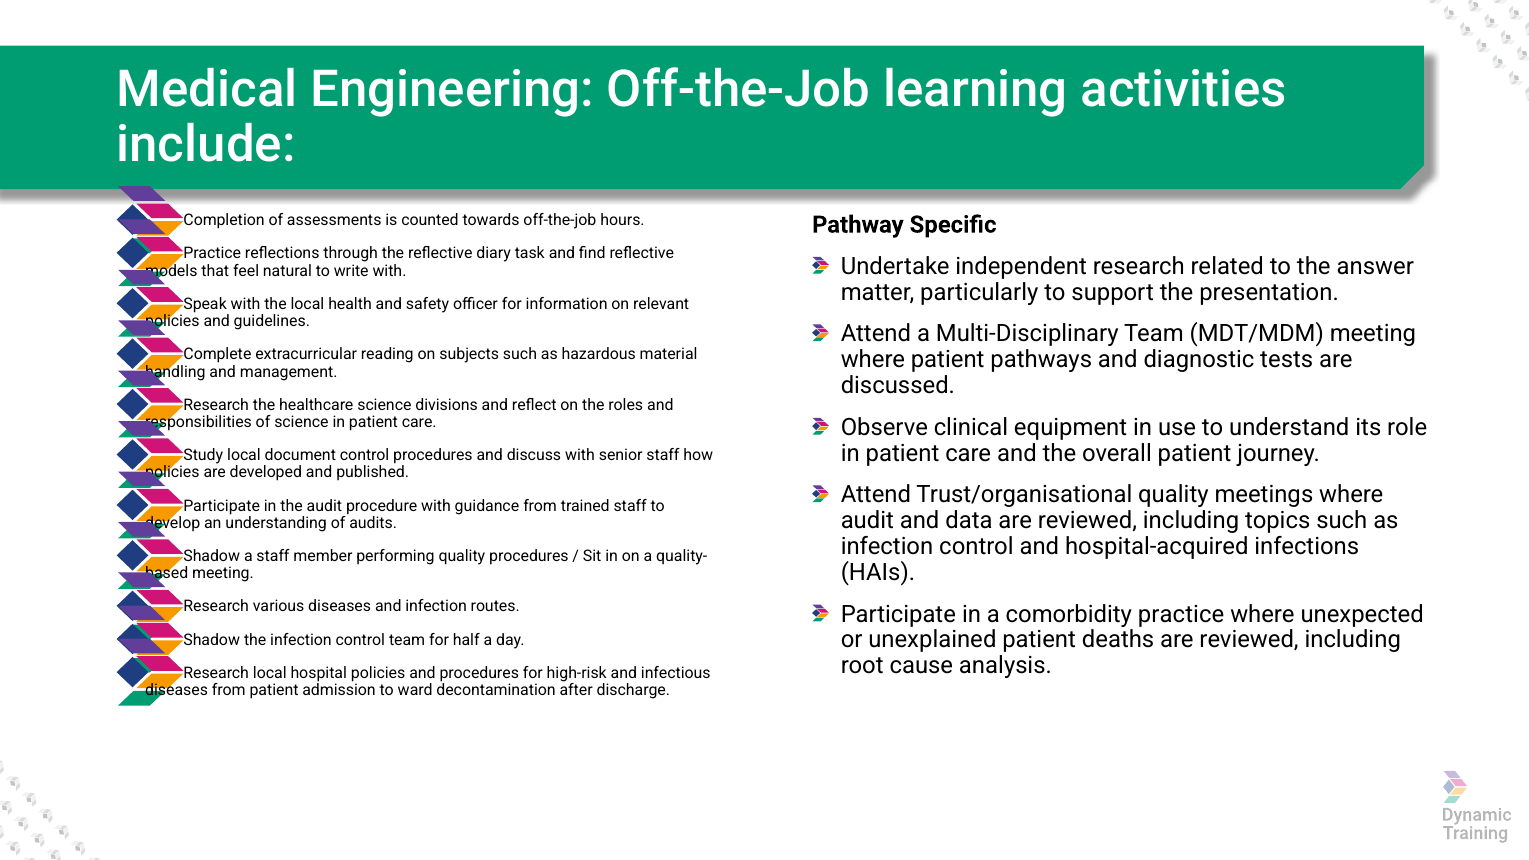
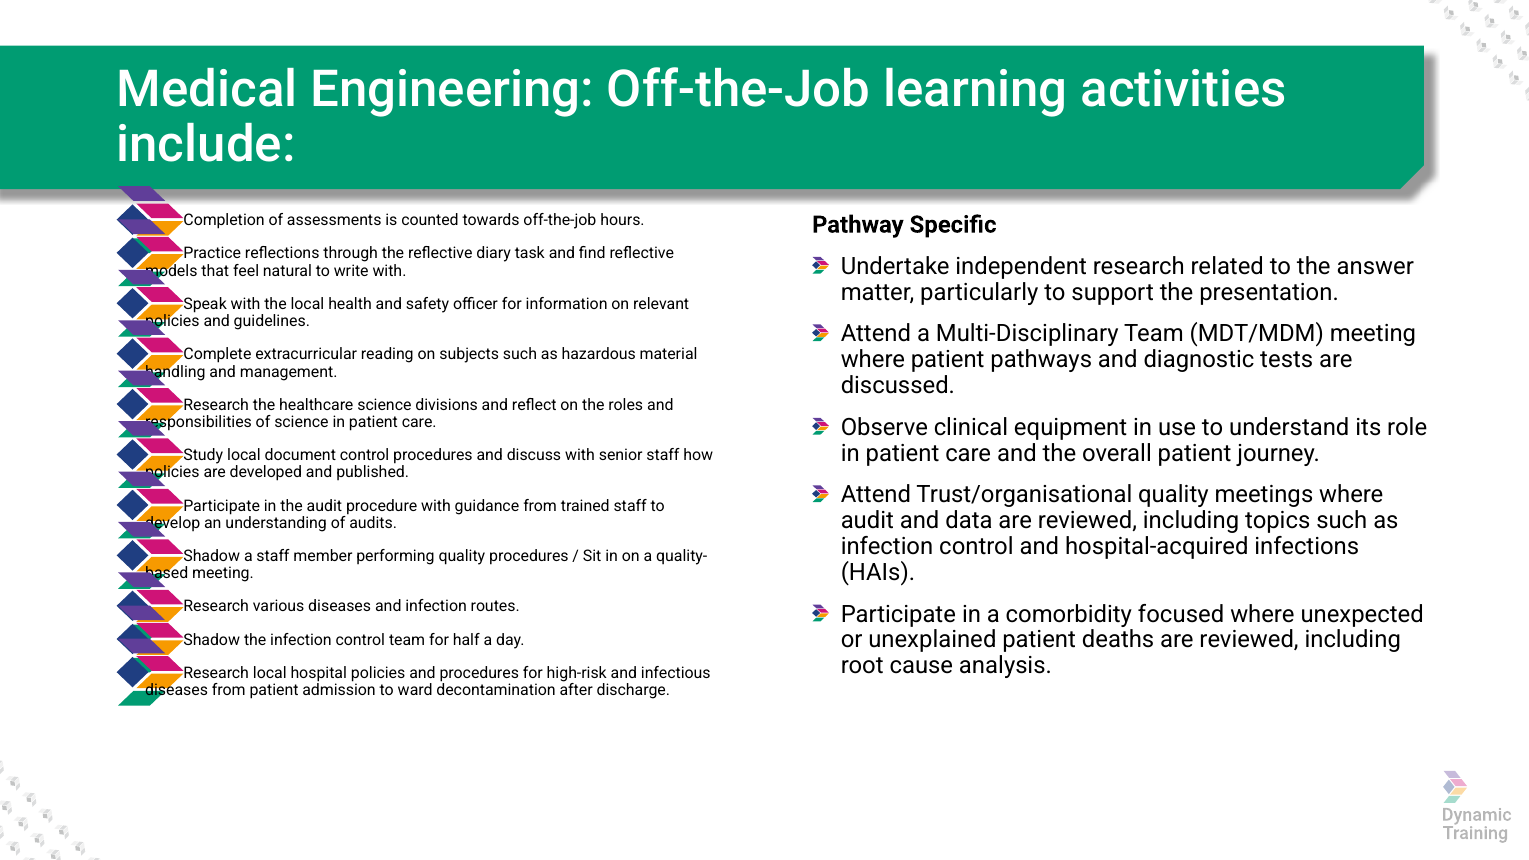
comorbidity practice: practice -> focused
